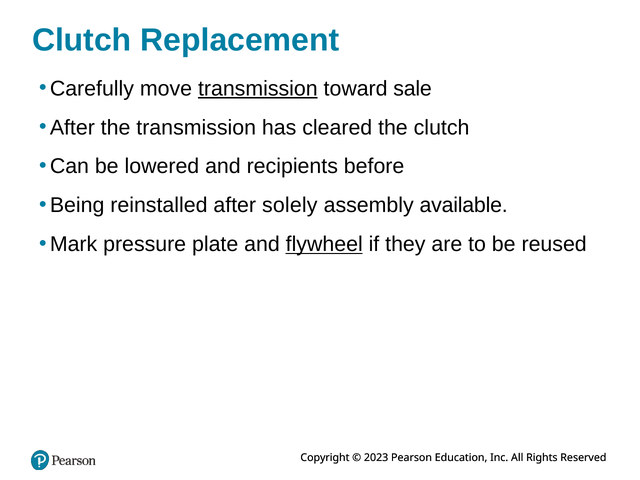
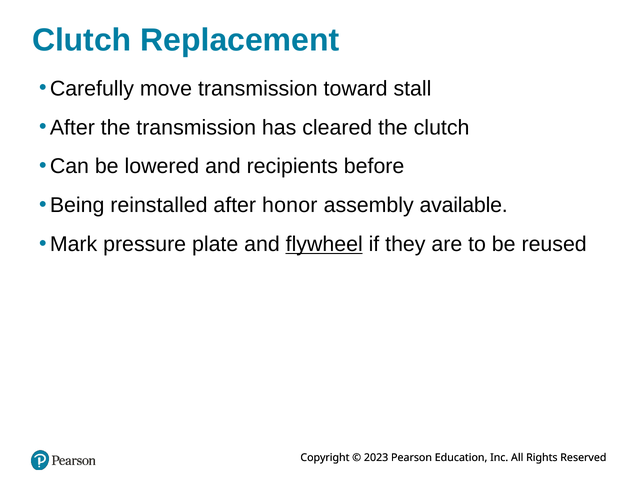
transmission at (258, 89) underline: present -> none
sale: sale -> stall
solely: solely -> honor
